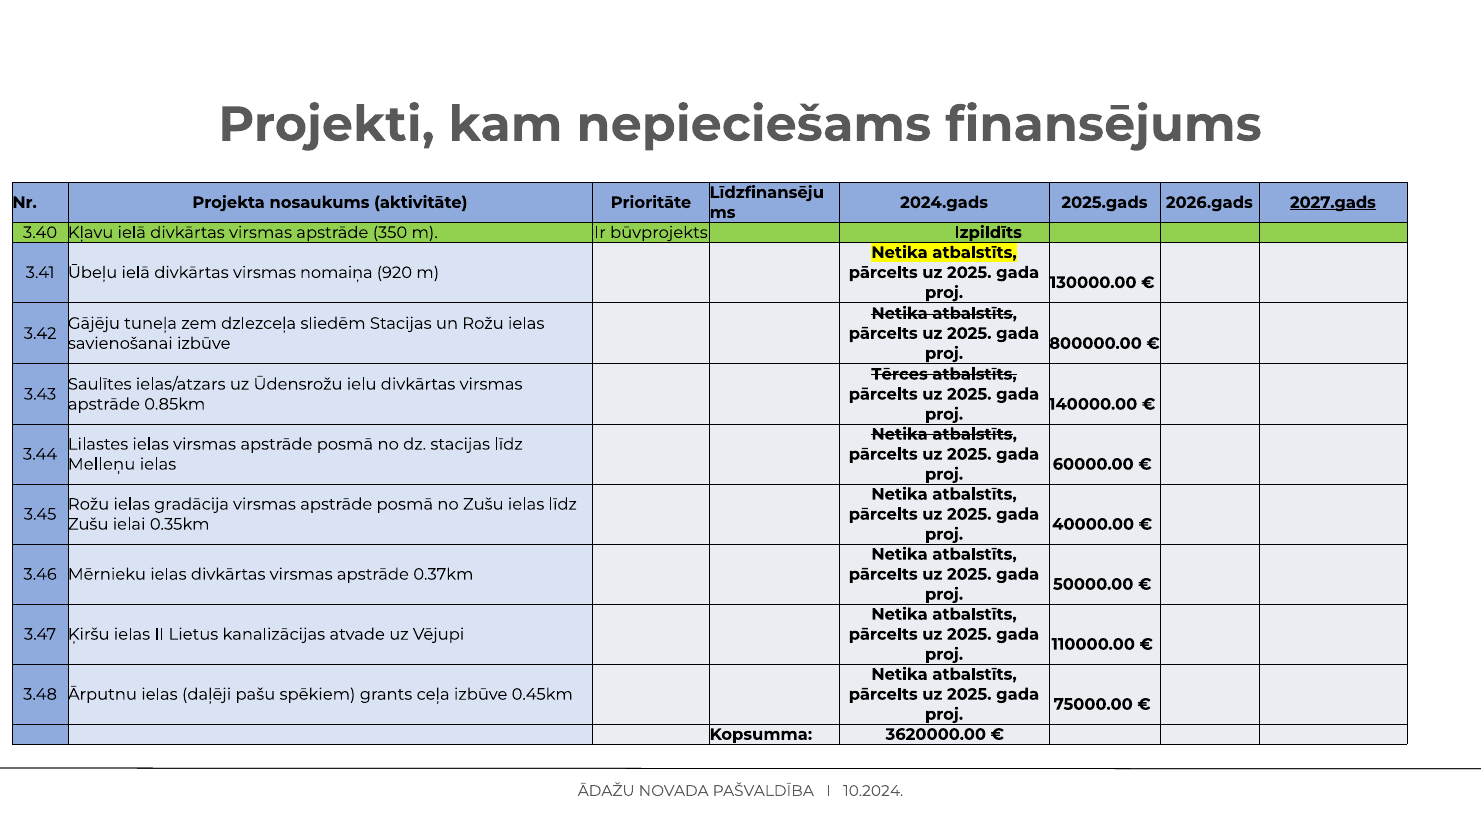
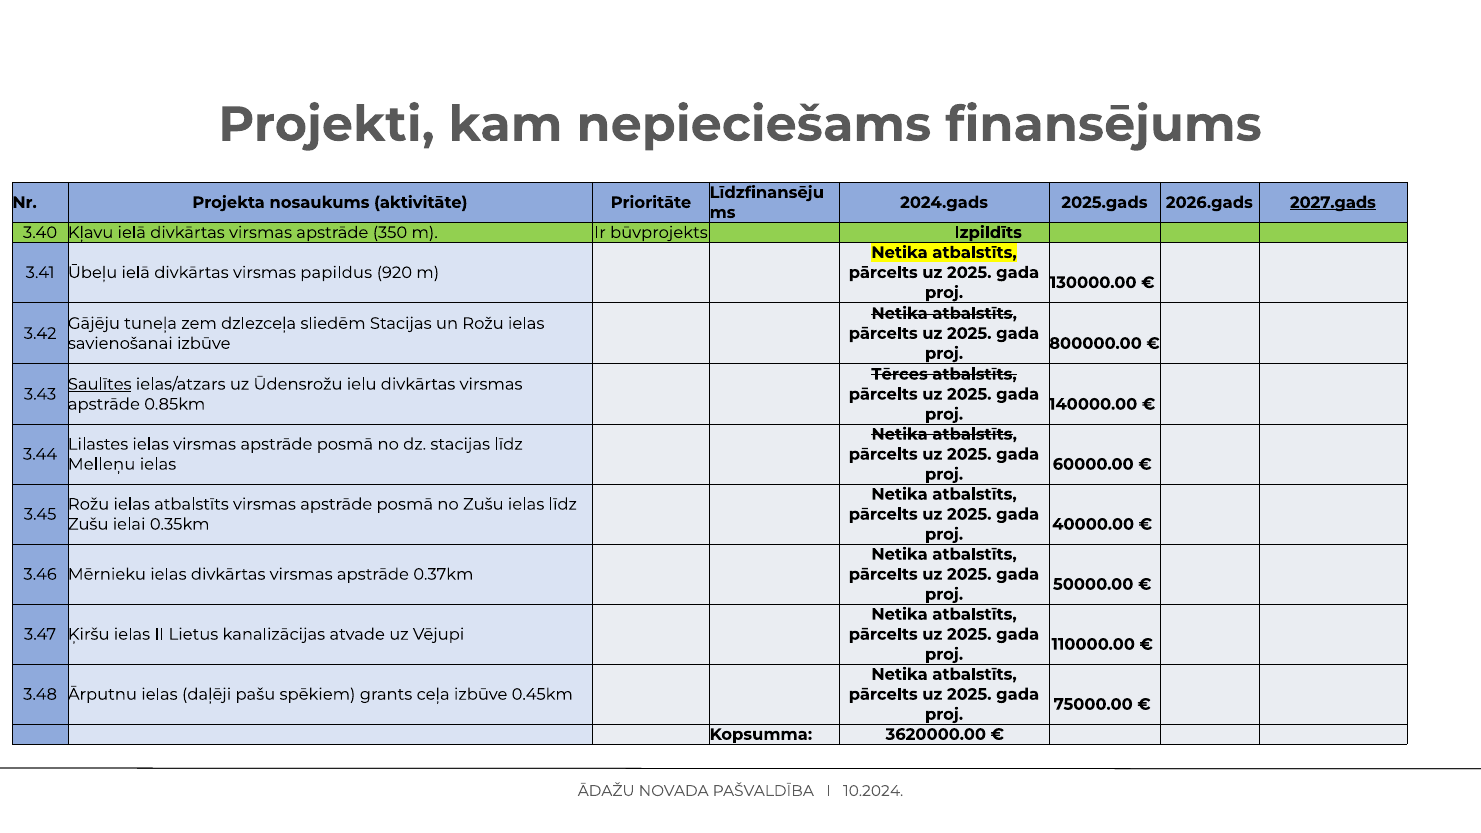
nomaiņa: nomaiņa -> papildus
Saulītes underline: none -> present
ielas gradācija: gradācija -> atbalstīts
